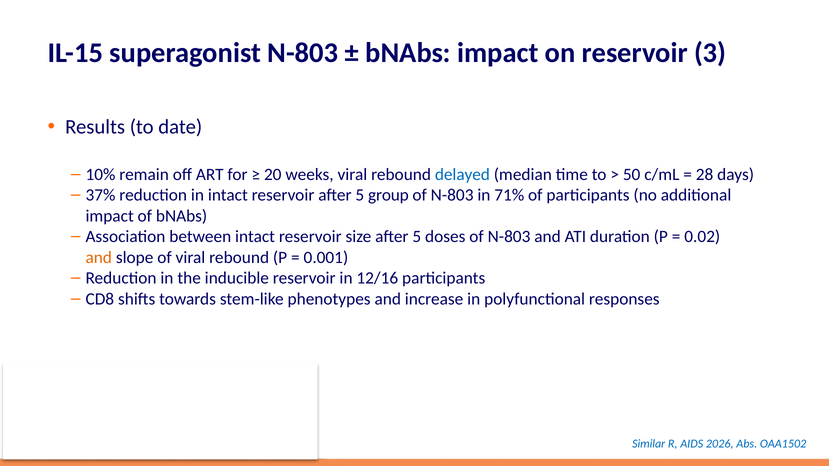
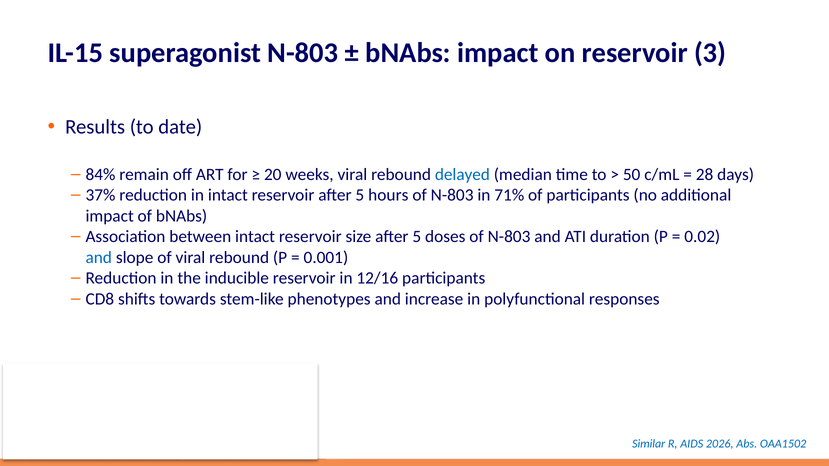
10%: 10% -> 84%
group: group -> hours
and at (99, 258) colour: orange -> blue
